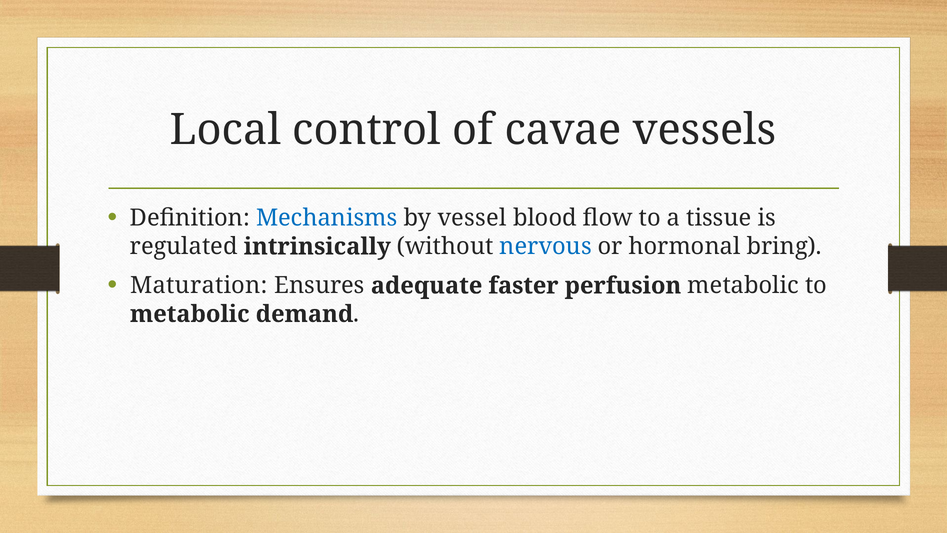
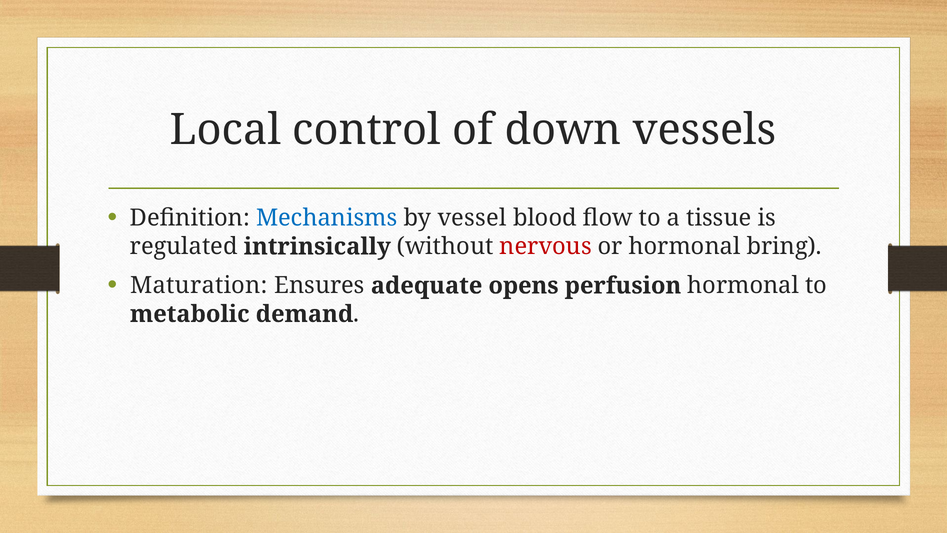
cavae: cavae -> down
nervous colour: blue -> red
faster: faster -> opens
perfusion metabolic: metabolic -> hormonal
